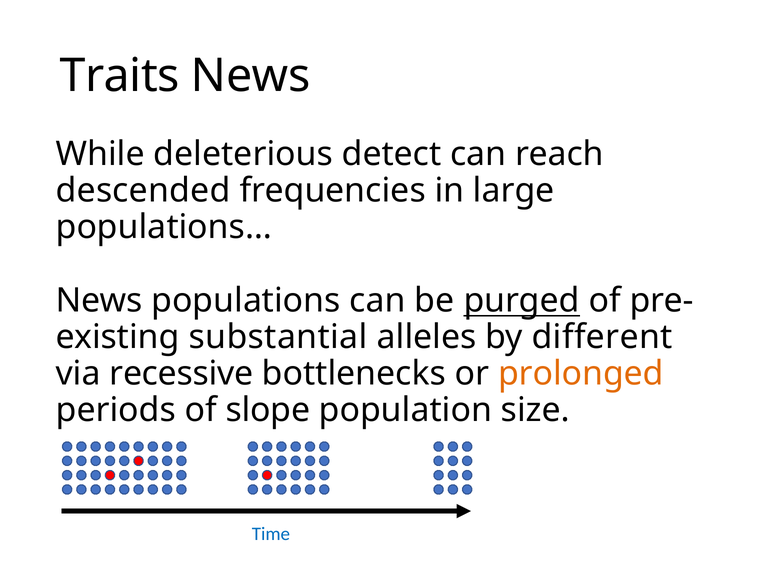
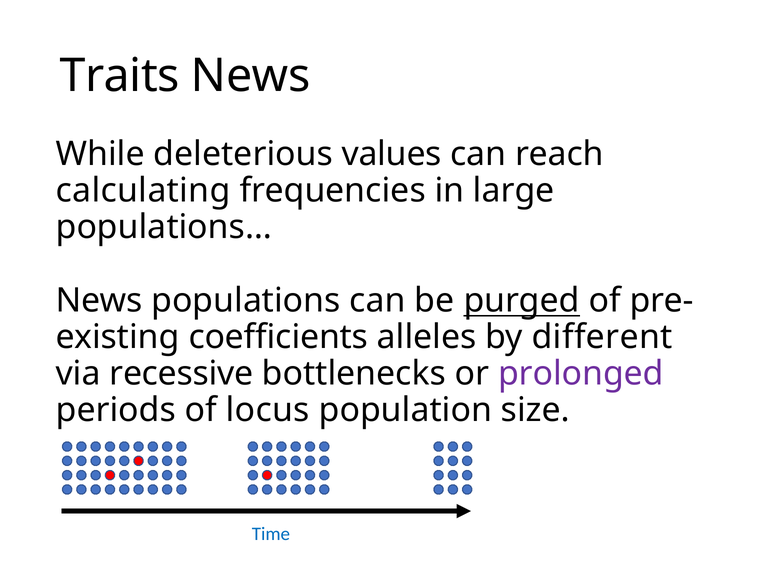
detect: detect -> values
descended: descended -> calculating
substantial: substantial -> coefficients
prolonged colour: orange -> purple
slope: slope -> locus
